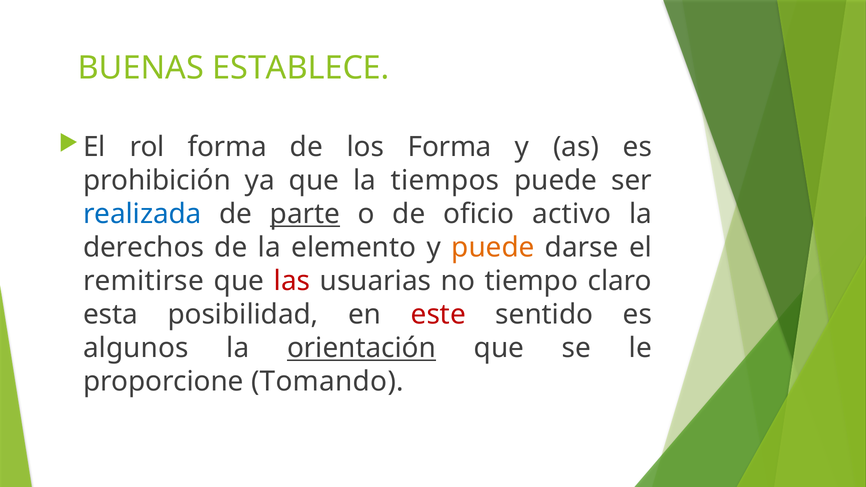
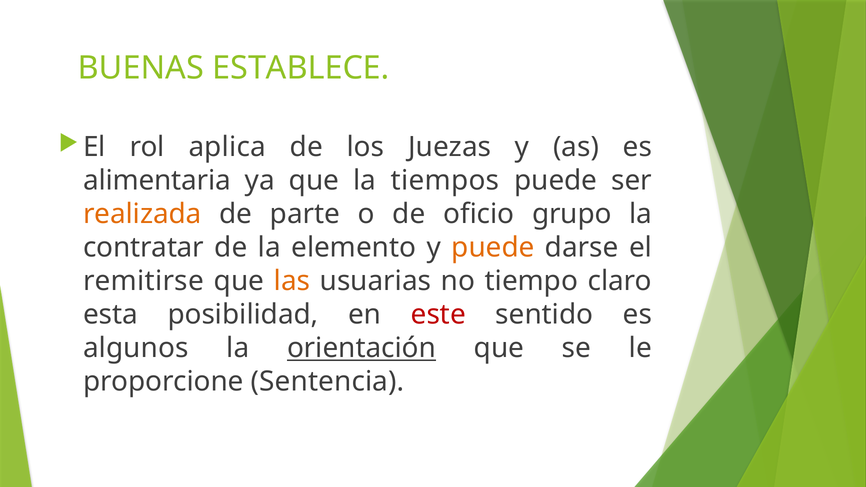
rol forma: forma -> aplica
los Forma: Forma -> Juezas
prohibición: prohibición -> alimentaria
realizada colour: blue -> orange
parte underline: present -> none
activo: activo -> grupo
derechos: derechos -> contratar
las colour: red -> orange
Tomando: Tomando -> Sentencia
